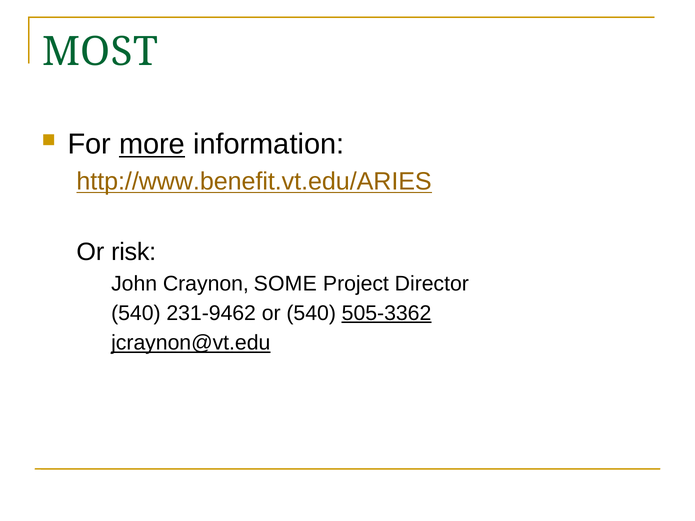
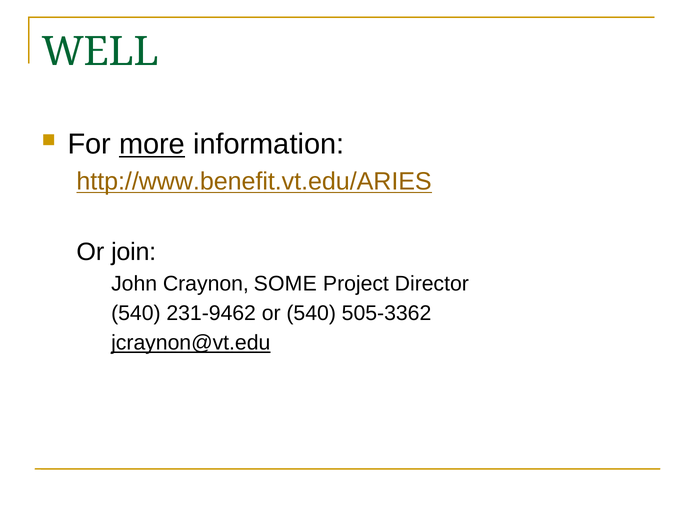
MOST: MOST -> WELL
risk: risk -> join
505-3362 underline: present -> none
